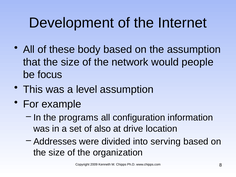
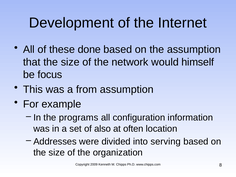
body: body -> done
people: people -> himself
level: level -> from
drive: drive -> often
